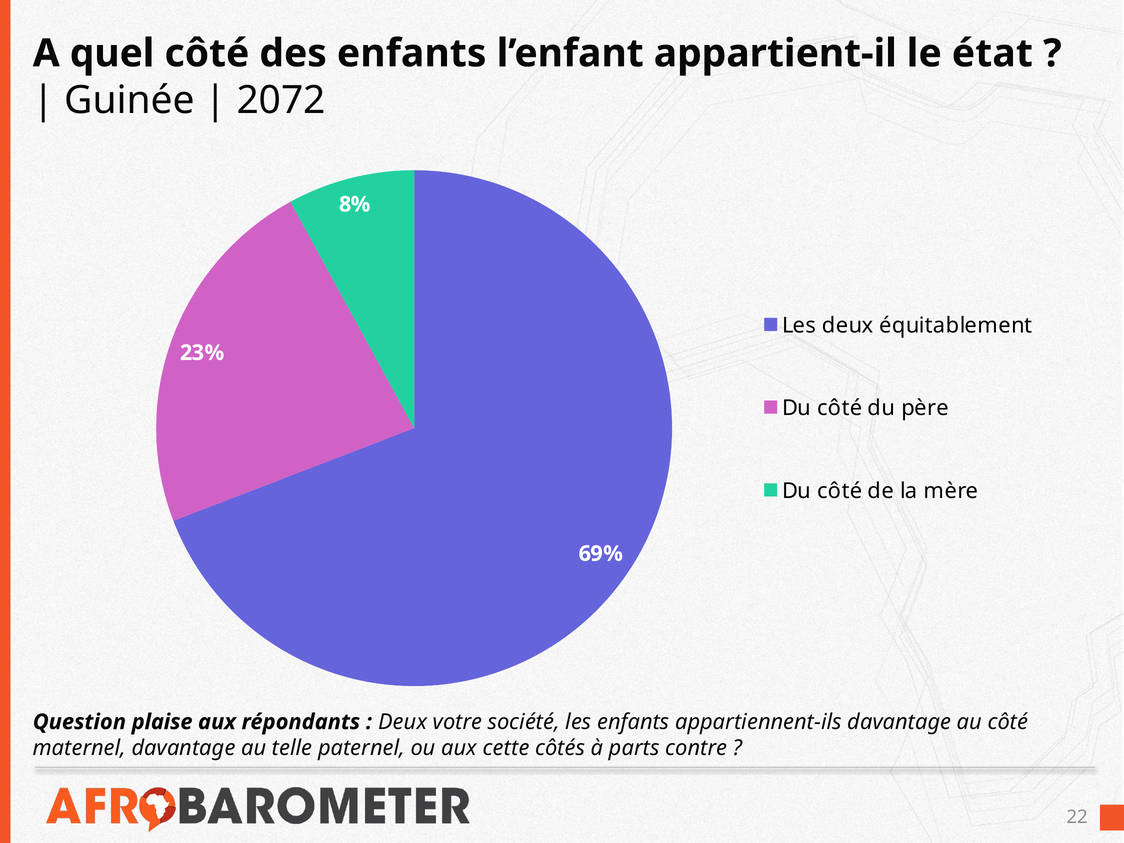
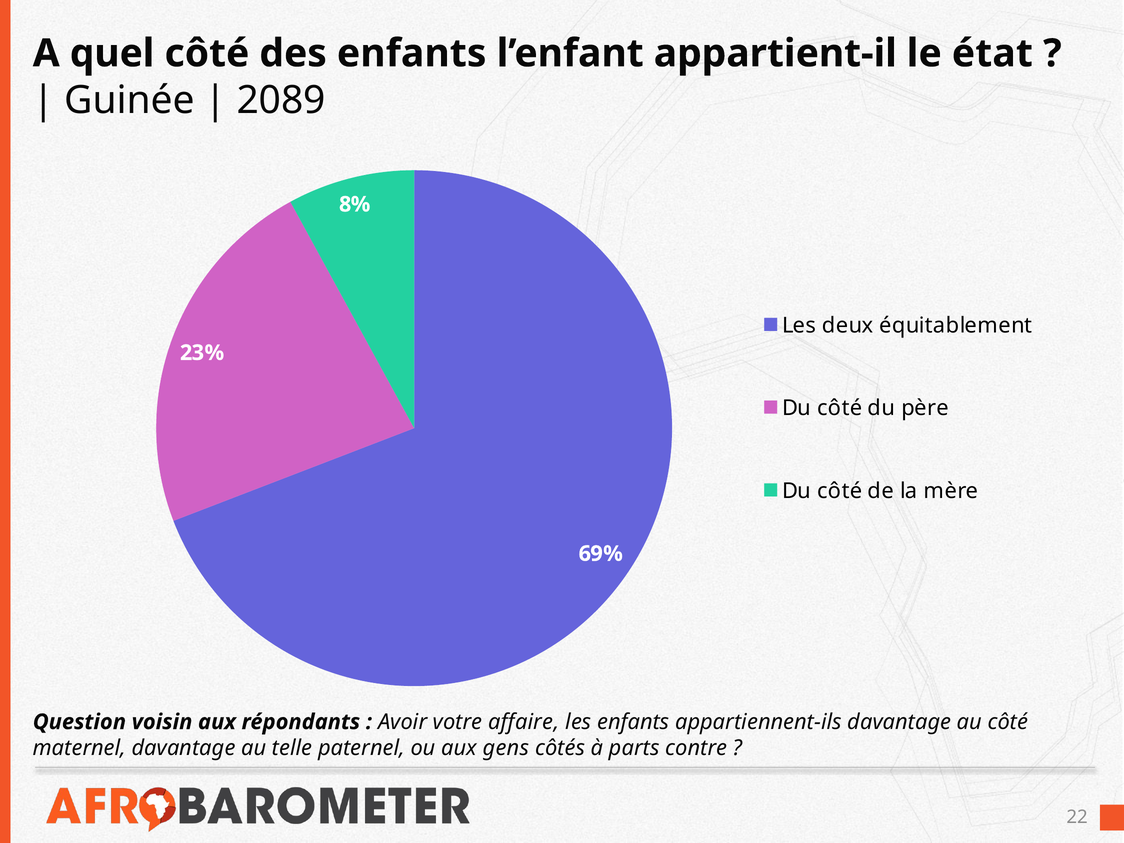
2072: 2072 -> 2089
plaise: plaise -> voisin
Deux at (403, 722): Deux -> Avoir
société: société -> affaire
cette: cette -> gens
